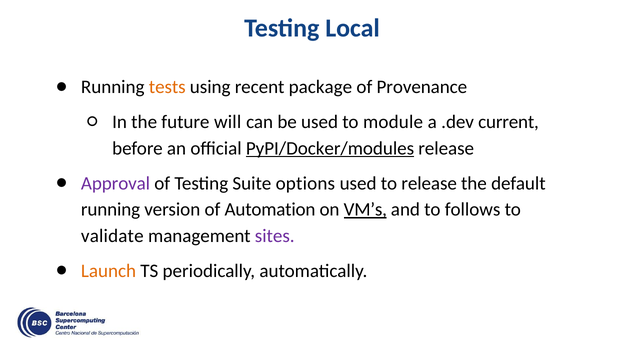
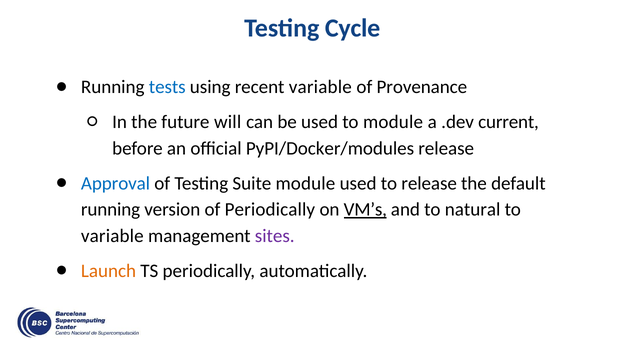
Local: Local -> Cycle
tests colour: orange -> blue
recent package: package -> variable
PyPI/Docker/modules underline: present -> none
Approval colour: purple -> blue
Suite options: options -> module
of Automation: Automation -> Periodically
follows: follows -> natural
validate at (112, 236): validate -> variable
